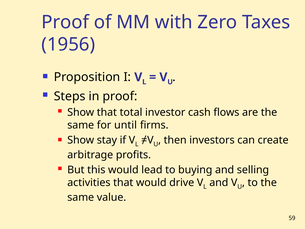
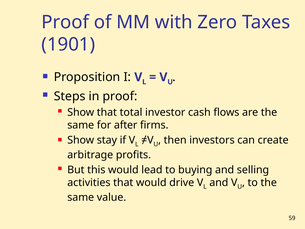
1956: 1956 -> 1901
until: until -> after
